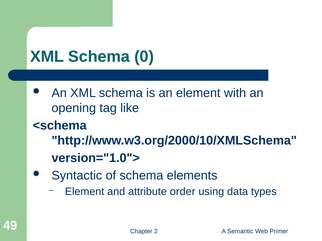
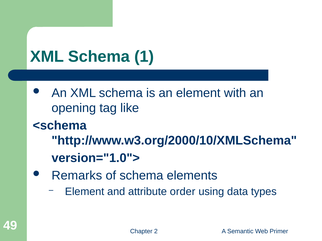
0: 0 -> 1
Syntactic: Syntactic -> Remarks
